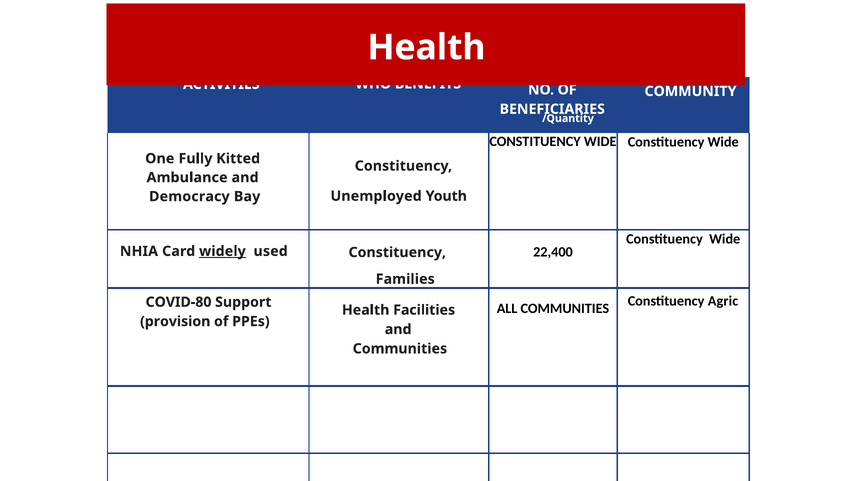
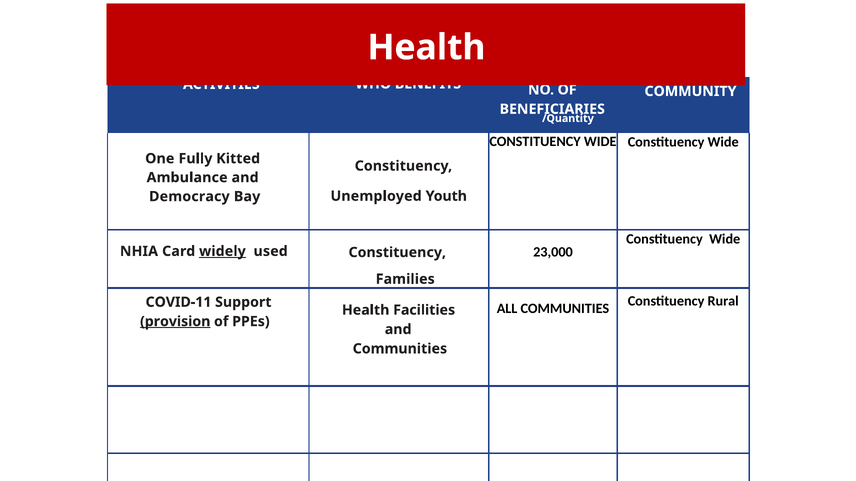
22,400: 22,400 -> 23,000
Agric: Agric -> Rural
COVID-80: COVID-80 -> COVID-11
provision underline: none -> present
